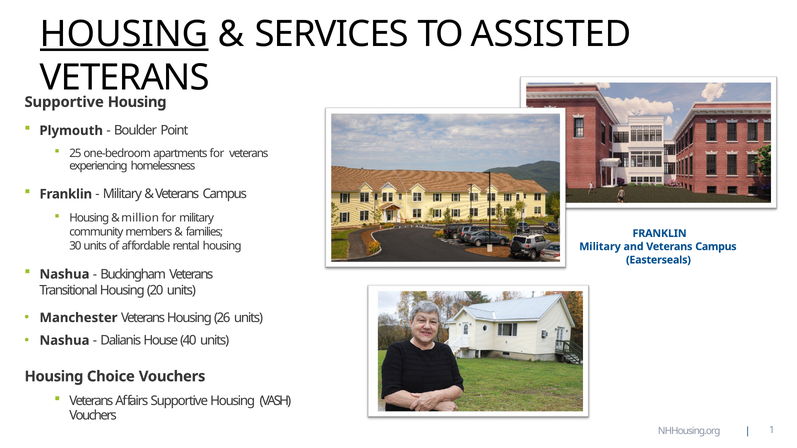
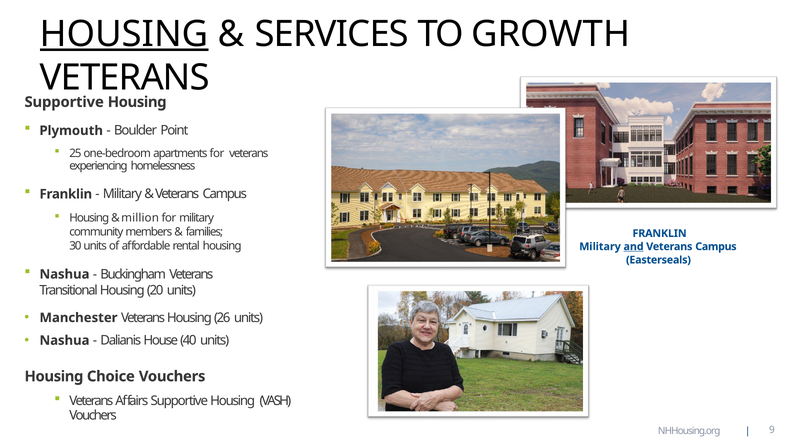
ASSISTED: ASSISTED -> GROWTH
and underline: none -> present
1: 1 -> 9
